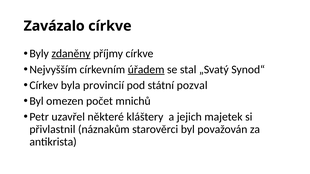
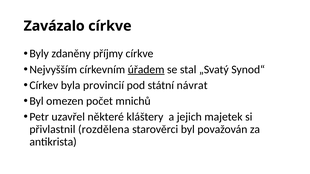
zdaněny underline: present -> none
pozval: pozval -> návrat
náznakům: náznakům -> rozdělena
